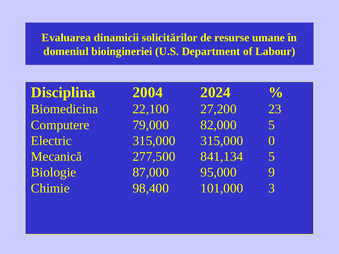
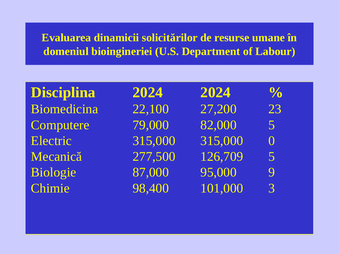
Disciplina 2004: 2004 -> 2024
841,134: 841,134 -> 126,709
